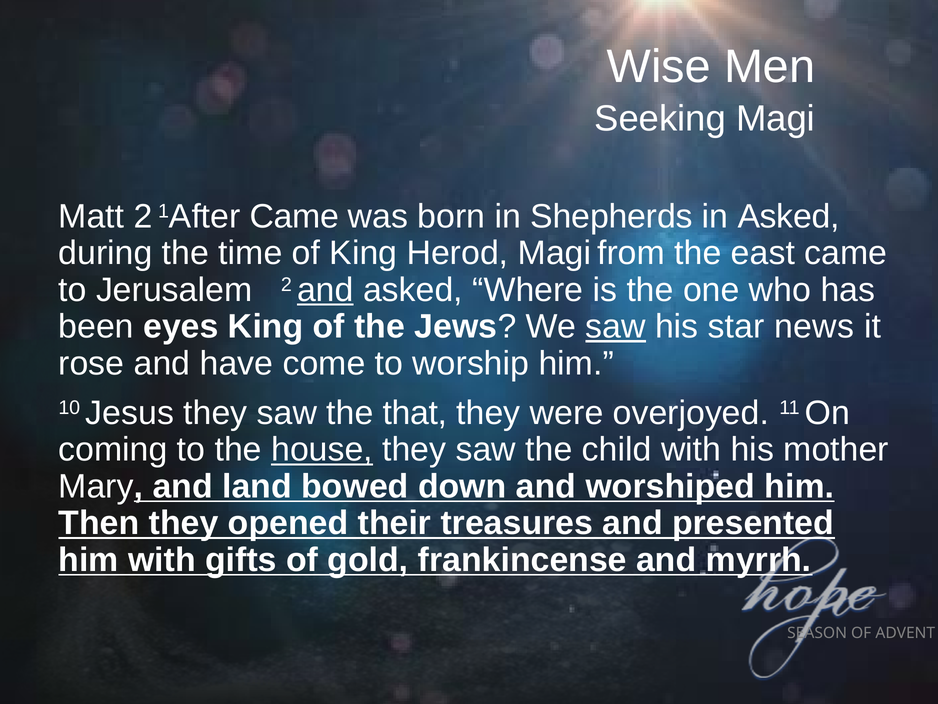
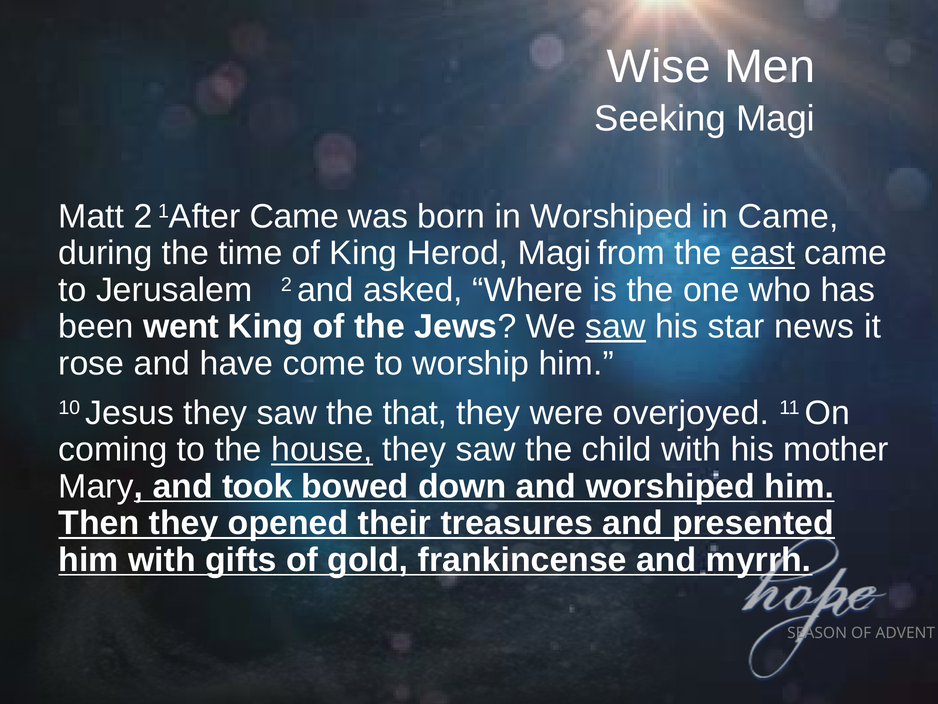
in Shepherds: Shepherds -> Worshiped
in Asked: Asked -> Came
east underline: none -> present
and at (325, 290) underline: present -> none
eyes: eyes -> went
land: land -> took
